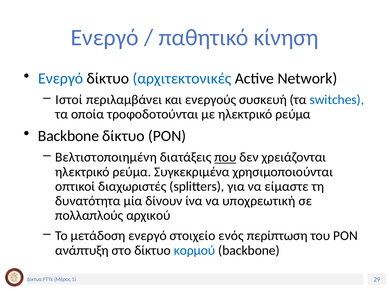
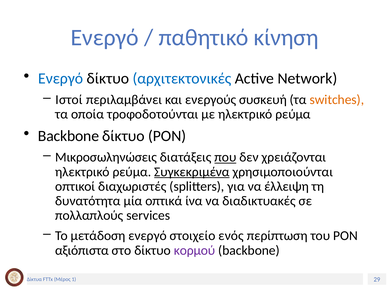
switches colour: blue -> orange
Βελτιστοποιημένη: Βελτιστοποιημένη -> Μικροσωληνώσεις
Συγκεκριμένα underline: none -> present
είμαστε: είμαστε -> έλλειψη
δίνουν: δίνουν -> οπτικά
υποχρεωτική: υποχρεωτική -> διαδικτυακές
αρχικού: αρχικού -> services
ανάπτυξη: ανάπτυξη -> αξιόπιστα
κορμού colour: blue -> purple
